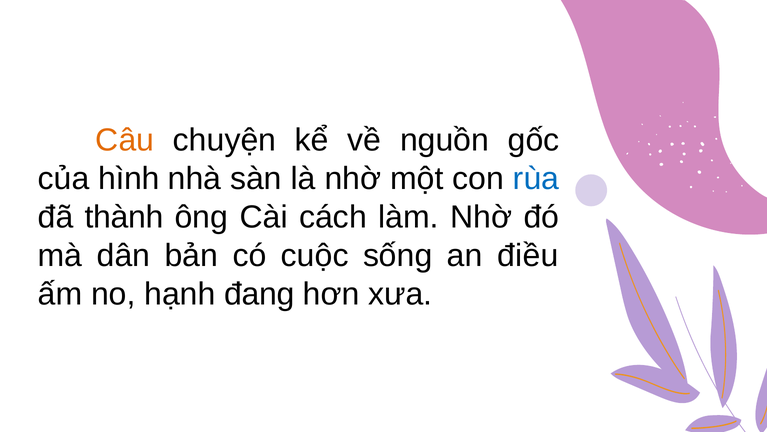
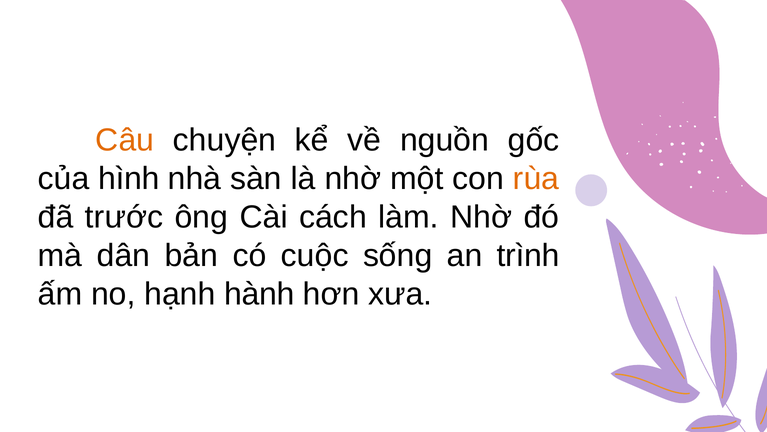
rùa colour: blue -> orange
thành: thành -> trước
điều: điều -> trình
đang: đang -> hành
